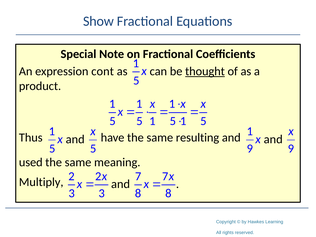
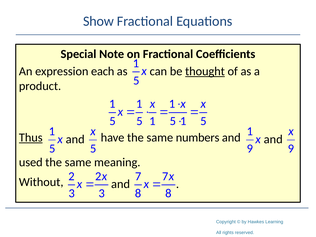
cont: cont -> each
Thus underline: none -> present
resulting: resulting -> numbers
Multiply: Multiply -> Without
